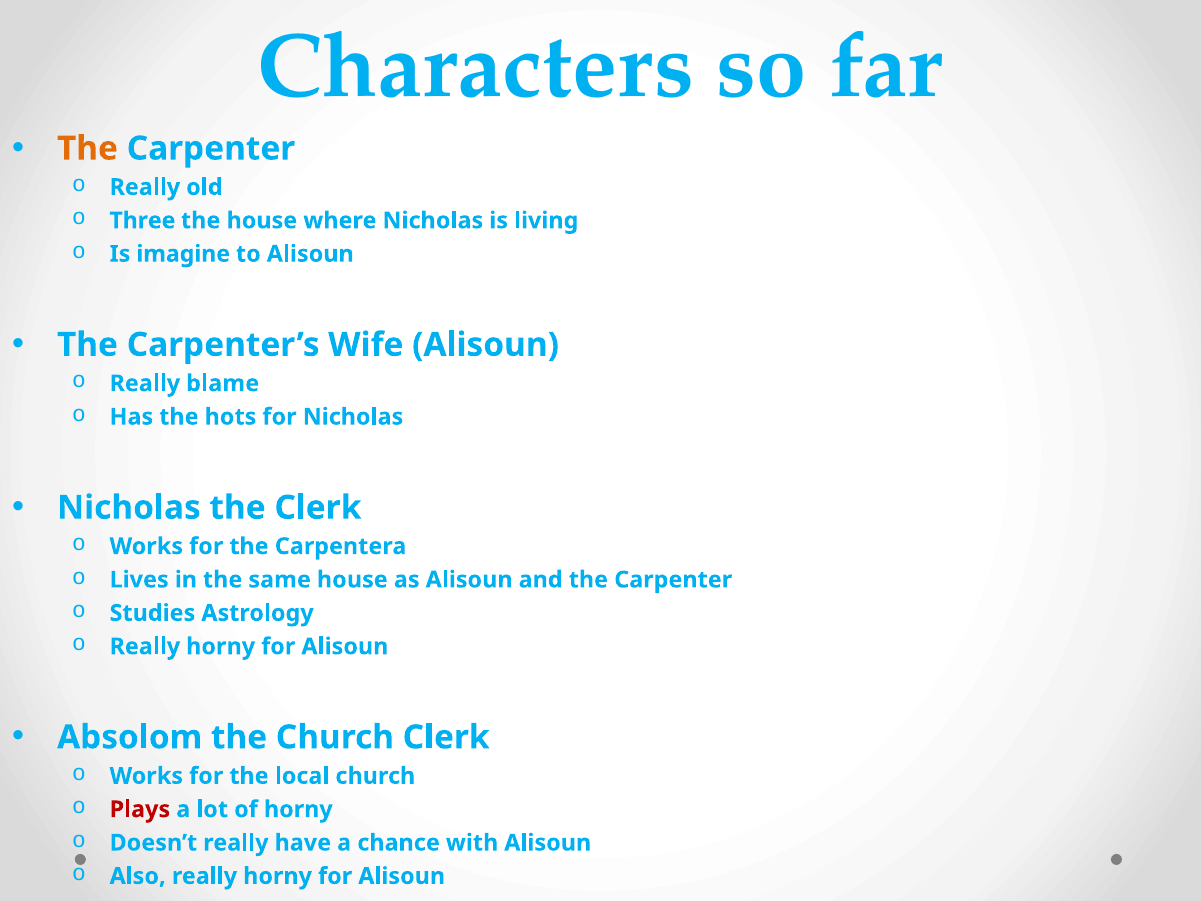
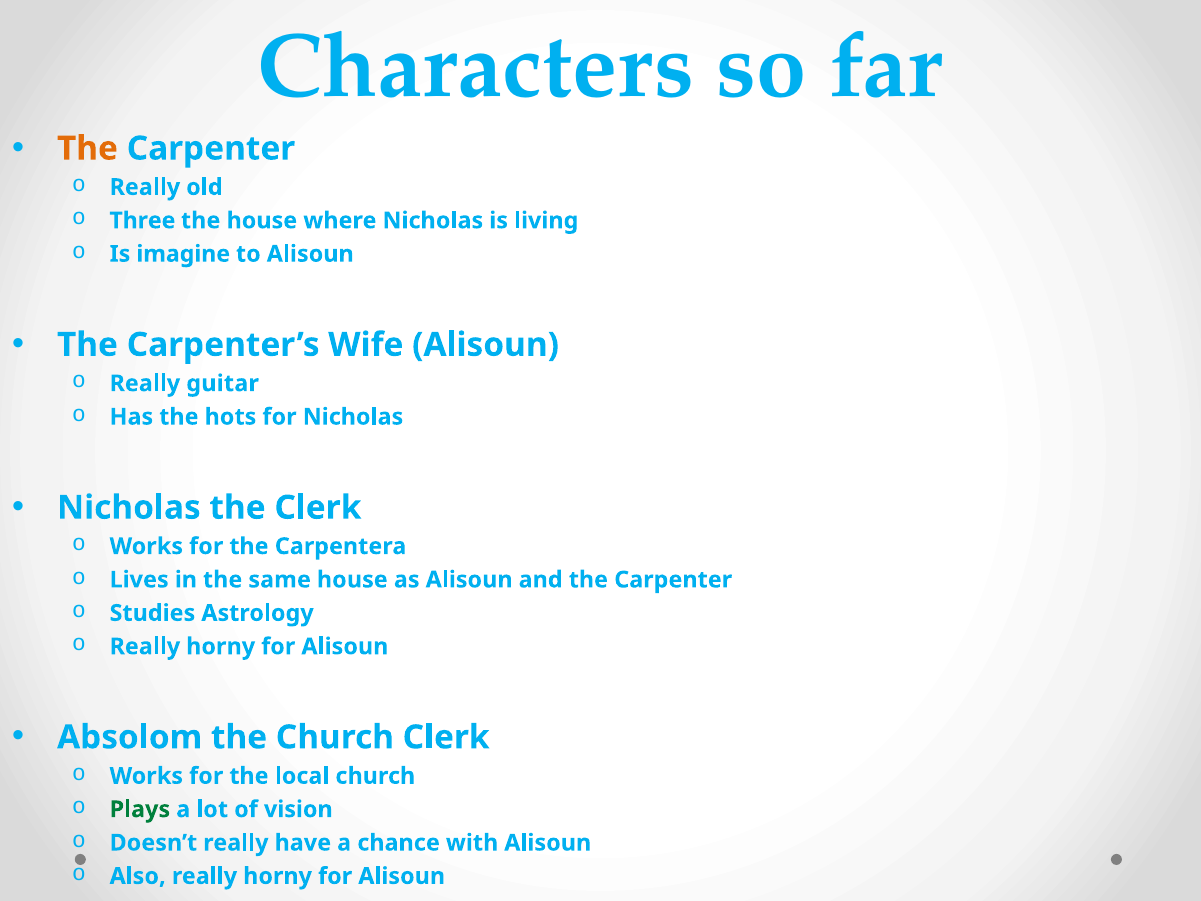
blame: blame -> guitar
Plays colour: red -> green
of horny: horny -> vision
